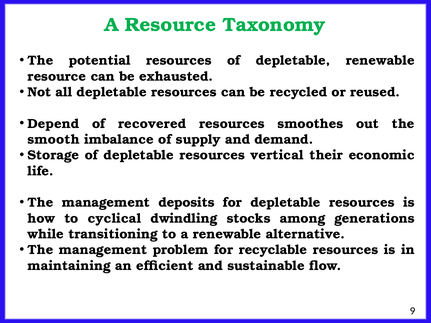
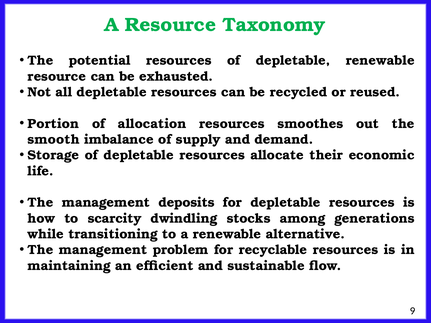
Depend: Depend -> Portion
recovered: recovered -> allocation
vertical: vertical -> allocate
cyclical: cyclical -> scarcity
